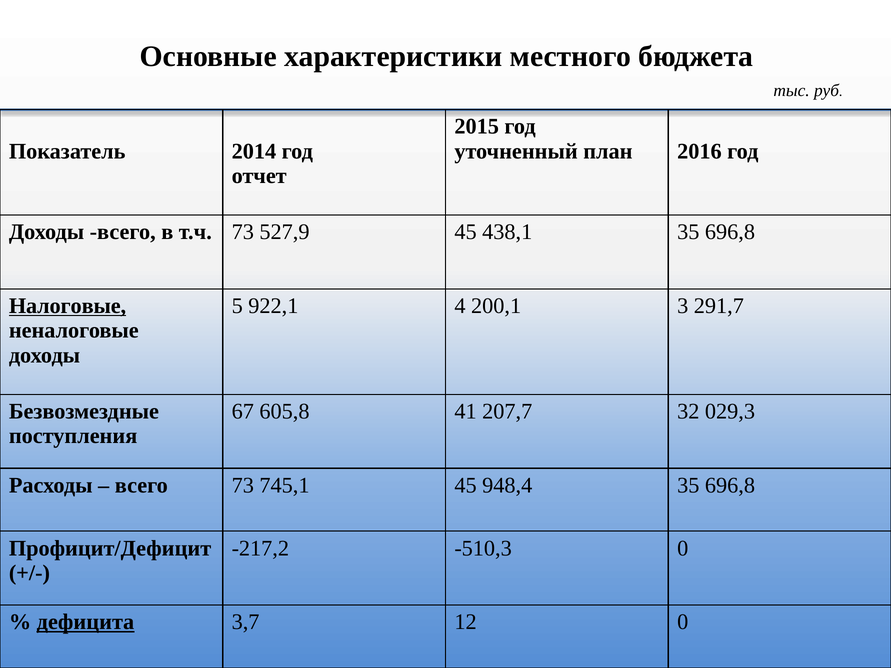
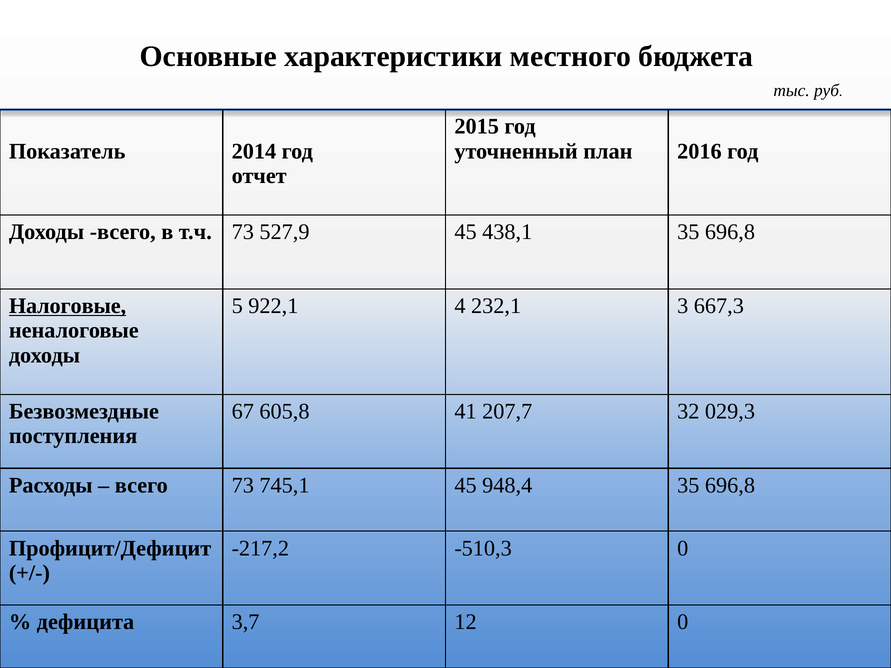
200,1: 200,1 -> 232,1
291,7: 291,7 -> 667,3
дефицита underline: present -> none
